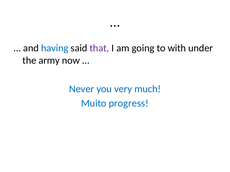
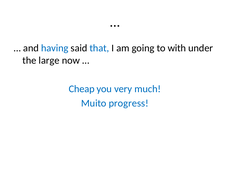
that colour: purple -> blue
army: army -> large
Never: Never -> Cheap
